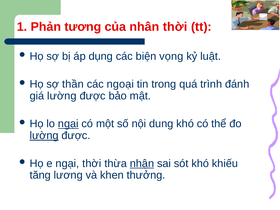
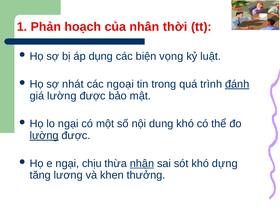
tương: tương -> hoạch
thần: thần -> nhát
đánh underline: none -> present
ngại at (68, 124) underline: present -> none
ngại thời: thời -> chịu
khiếu: khiếu -> dựng
